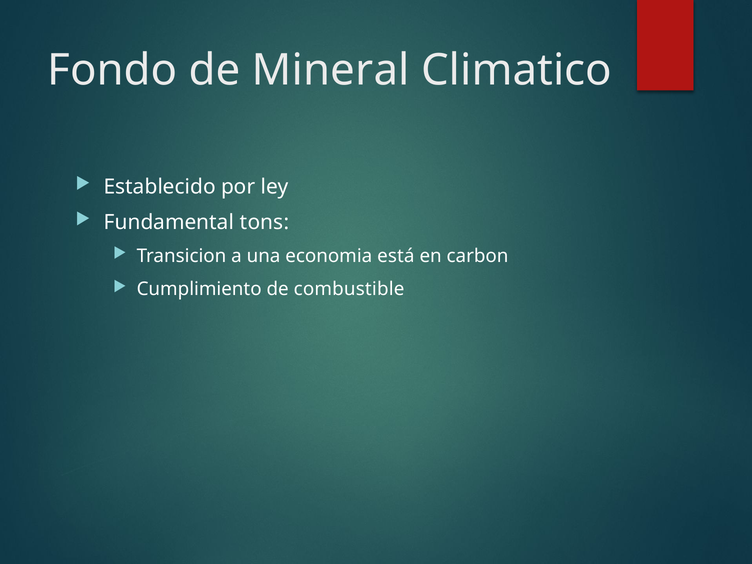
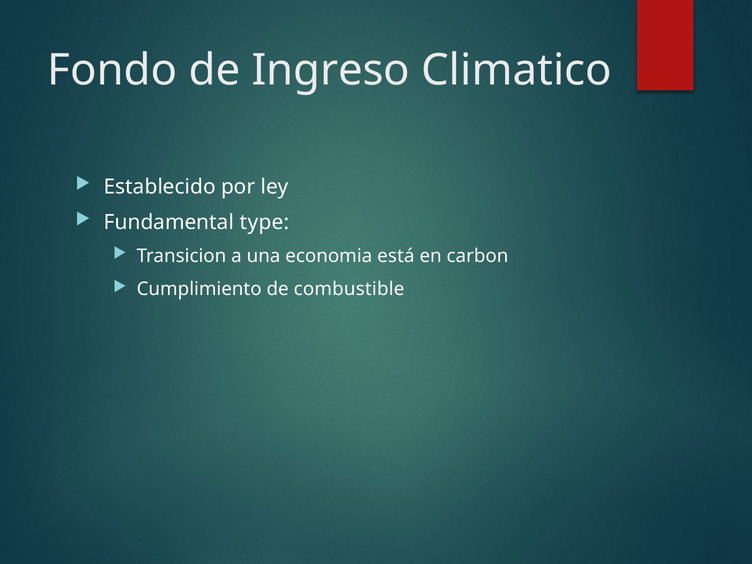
Mineral: Mineral -> Ingreso
tons: tons -> type
